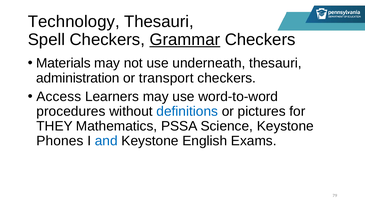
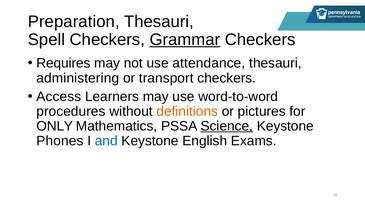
Technology: Technology -> Preparation
Materials: Materials -> Requires
underneath: underneath -> attendance
administration: administration -> administering
definitions colour: blue -> orange
THEY: THEY -> ONLY
Science underline: none -> present
